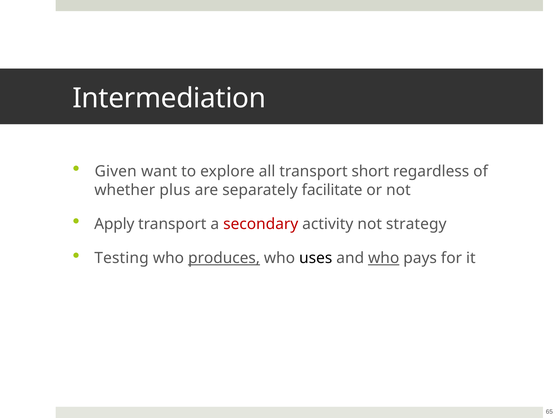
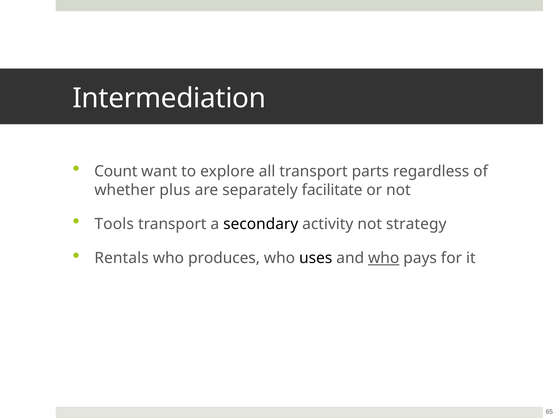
Given: Given -> Count
short: short -> parts
Apply: Apply -> Tools
secondary colour: red -> black
Testing: Testing -> Rentals
produces underline: present -> none
